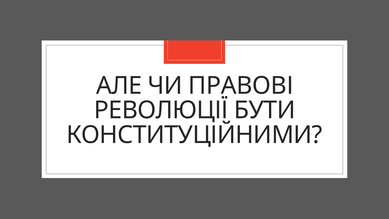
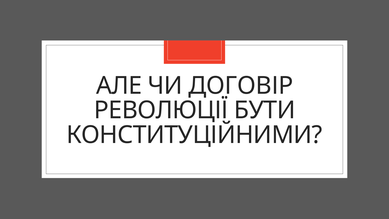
ПРАВОВІ: ПРАВОВІ -> ДОГОВІР
